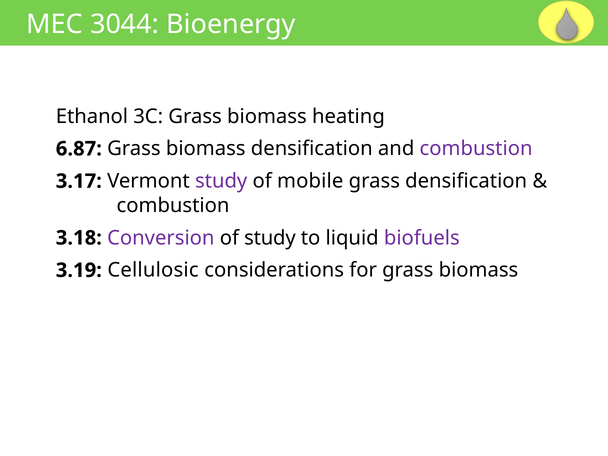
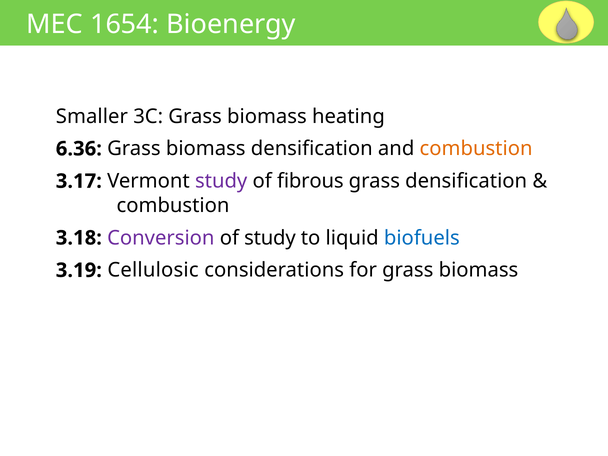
3044: 3044 -> 1654
Ethanol: Ethanol -> Smaller
6.87: 6.87 -> 6.36
combustion at (476, 149) colour: purple -> orange
mobile: mobile -> fibrous
biofuels colour: purple -> blue
